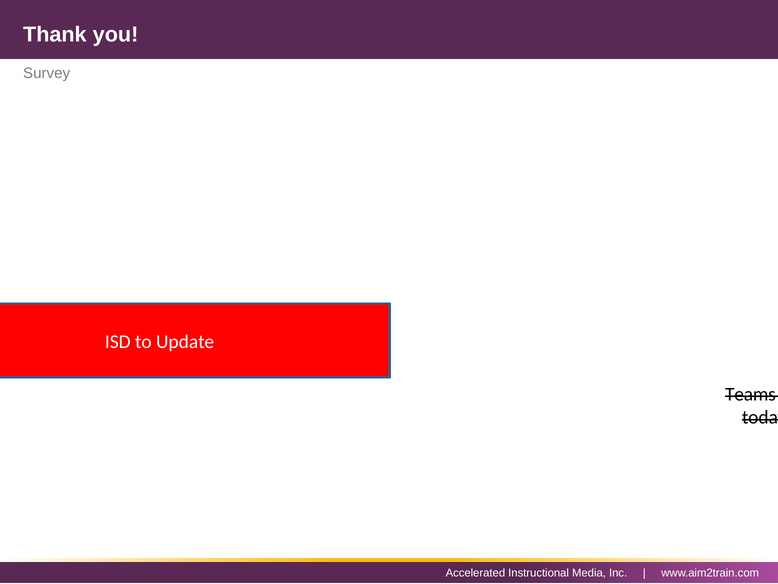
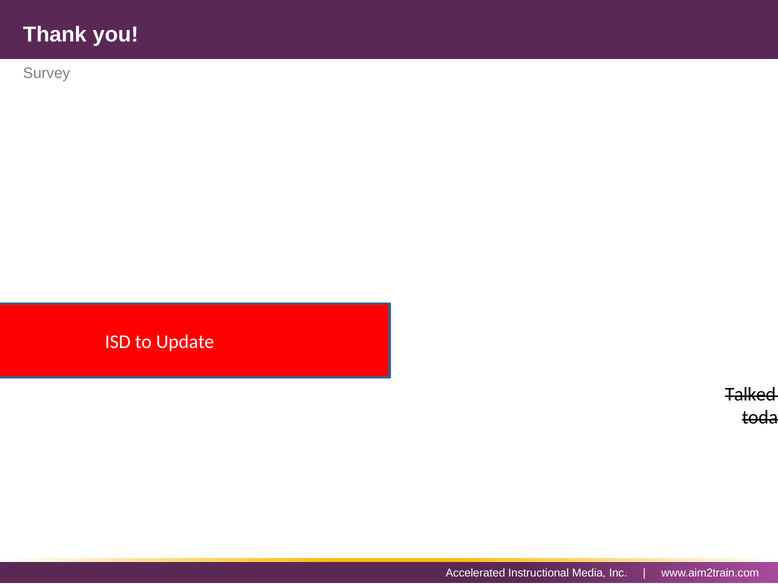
Teams: Teams -> Talked
